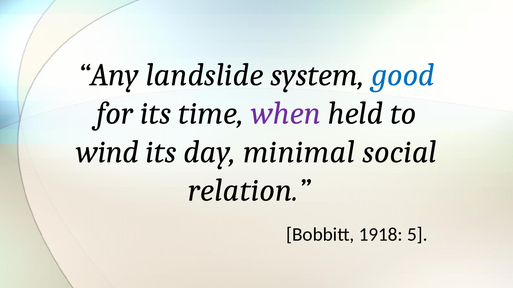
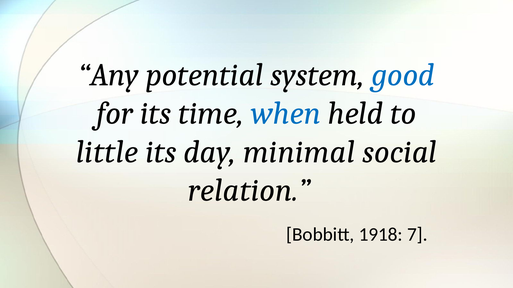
landslide: landslide -> potential
when colour: purple -> blue
wind: wind -> little
5: 5 -> 7
